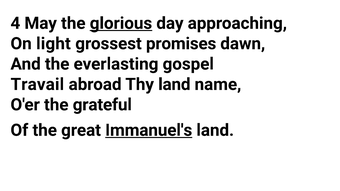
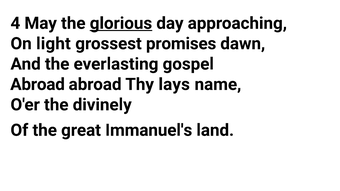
Travail at (37, 84): Travail -> Abroad
Thy land: land -> lays
grateful: grateful -> divinely
Immanuel's underline: present -> none
